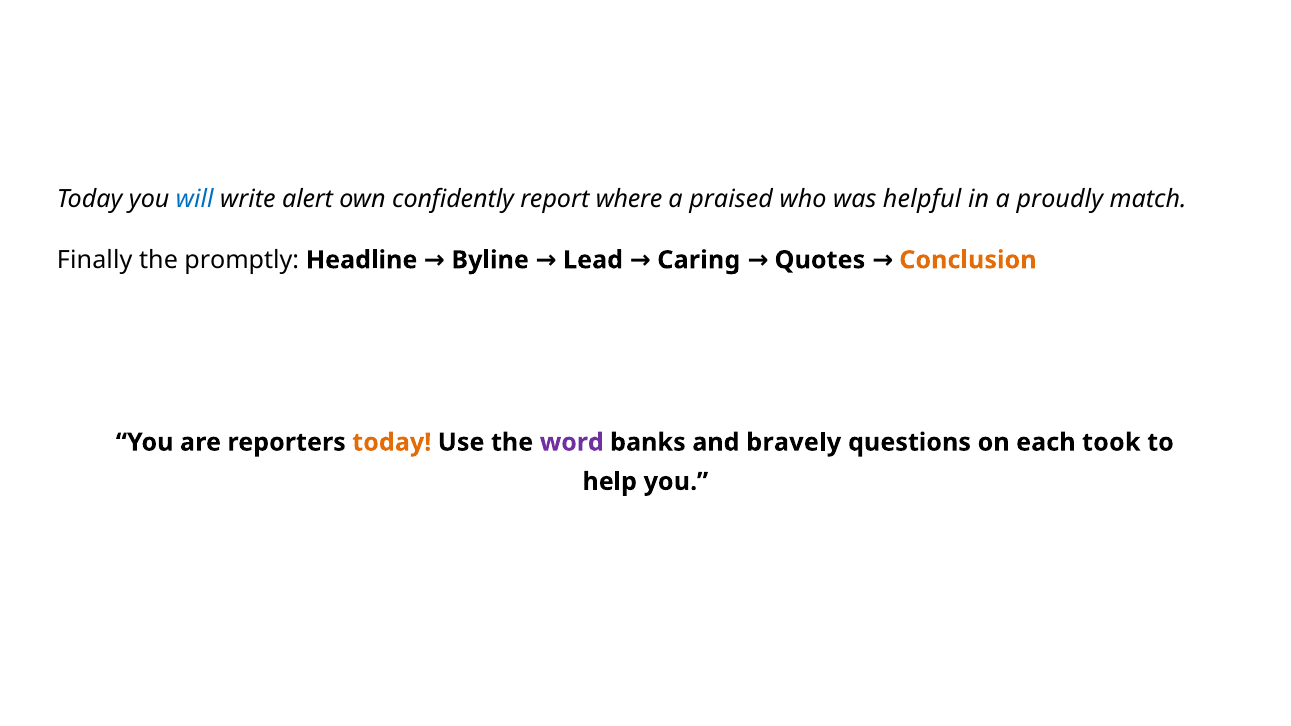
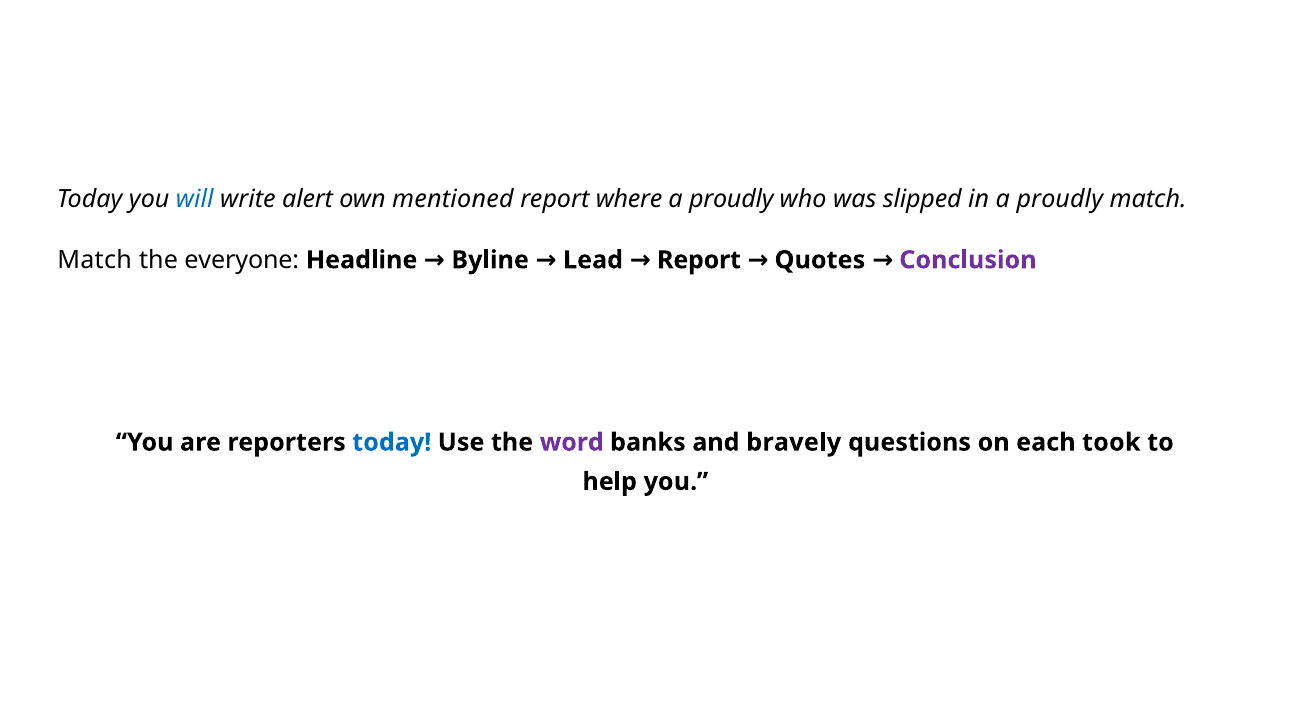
confidently: confidently -> mentioned
praised at (731, 199): praised -> proudly
helpful: helpful -> slipped
Finally at (95, 260): Finally -> Match
promptly: promptly -> everyone
Lead Caring: Caring -> Report
Conclusion colour: orange -> purple
today at (392, 442) colour: orange -> blue
